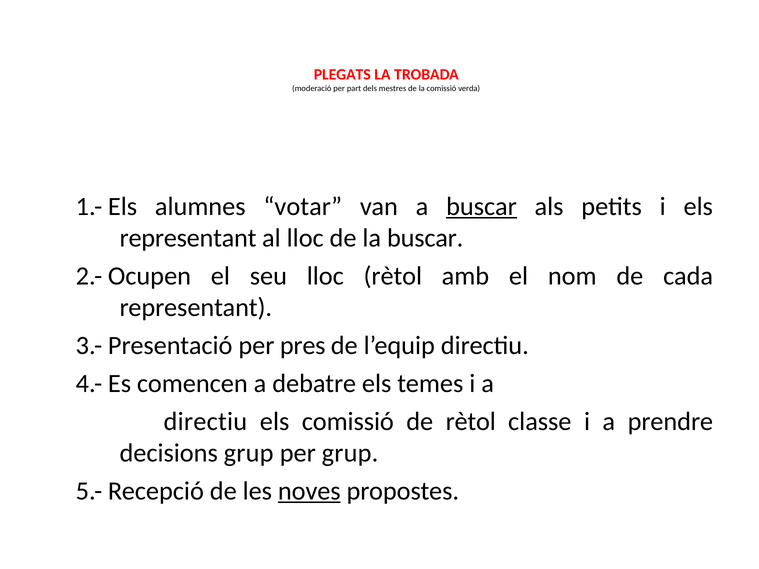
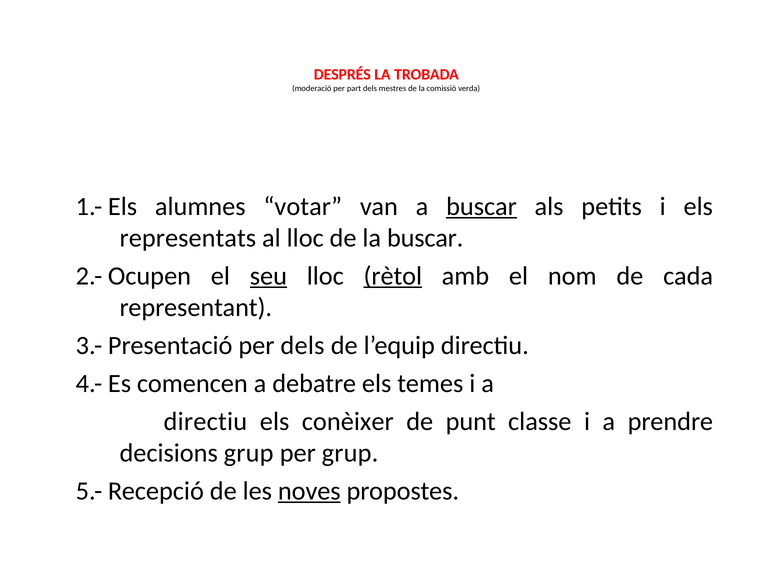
PLEGATS: PLEGATS -> DESPRÉS
representant at (188, 238): representant -> representats
seu underline: none -> present
rètol at (393, 276) underline: none -> present
per pres: pres -> dels
els comissió: comissió -> conèixer
de rètol: rètol -> punt
